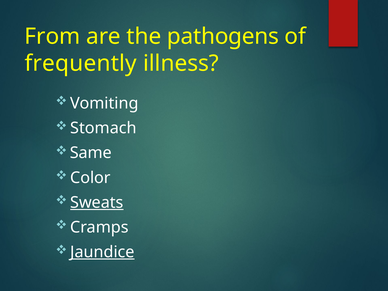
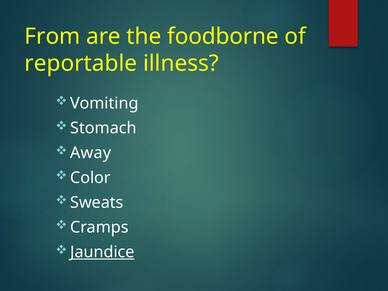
pathogens: pathogens -> foodborne
frequently: frequently -> reportable
Same: Same -> Away
Sweats underline: present -> none
